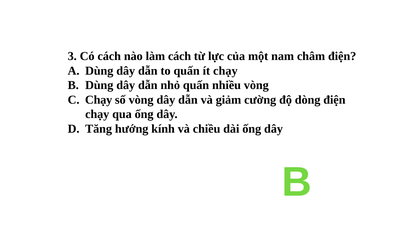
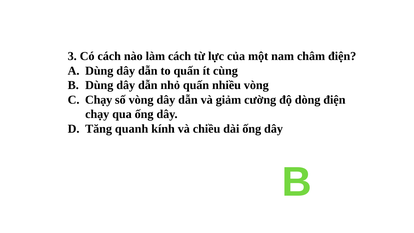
ít chạy: chạy -> cùng
hướng: hướng -> quanh
